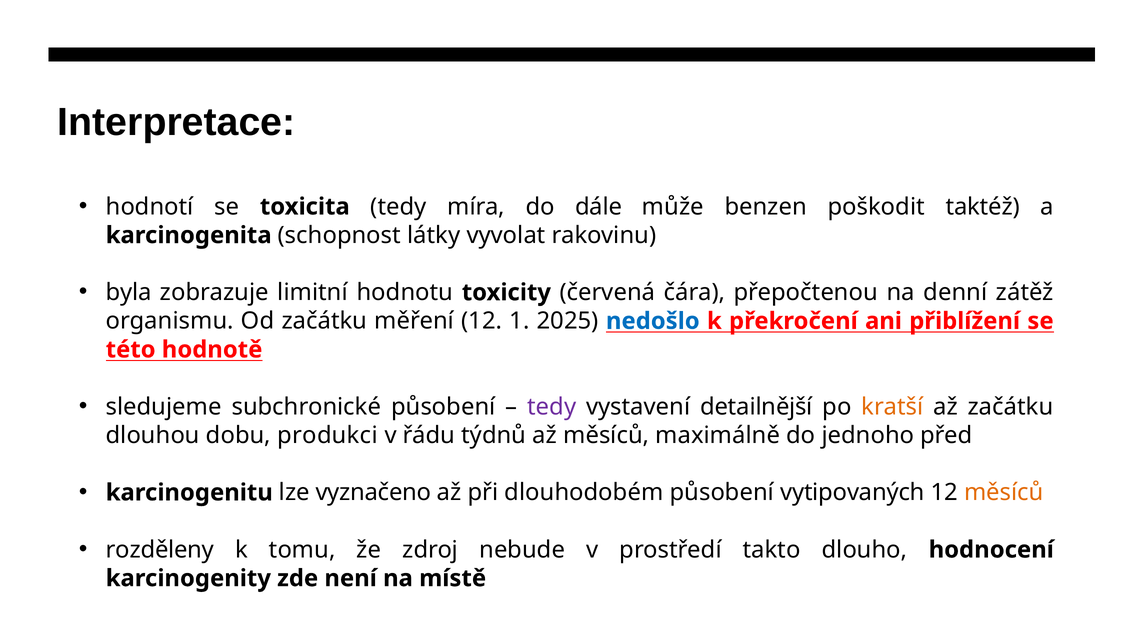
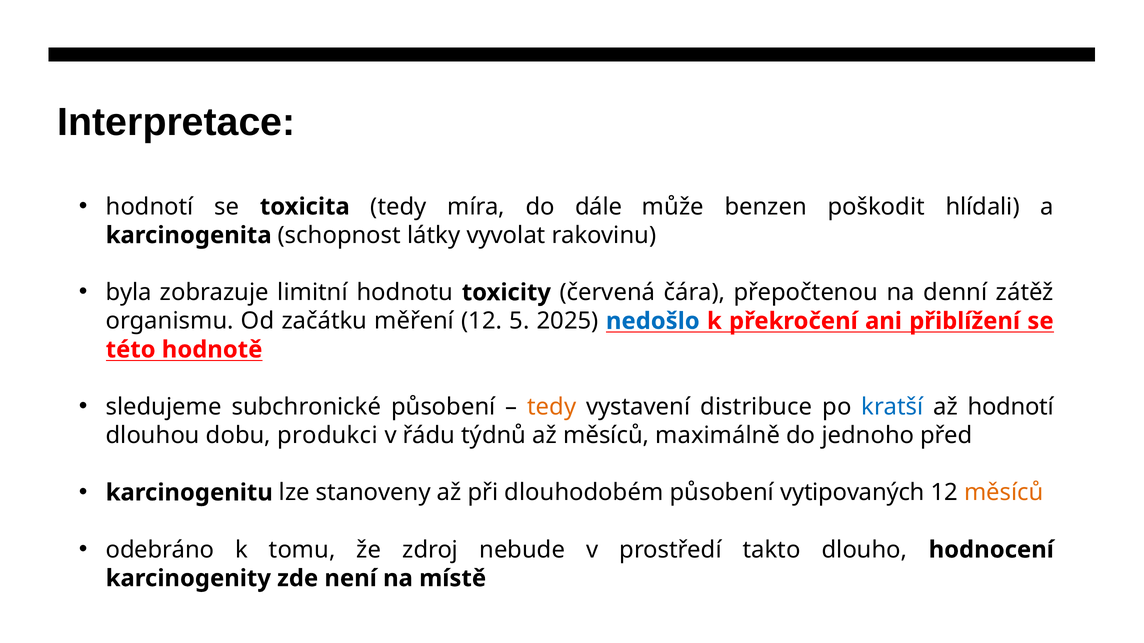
taktéž: taktéž -> hlídali
1: 1 -> 5
tedy at (552, 407) colour: purple -> orange
detailnější: detailnější -> distribuce
kratší colour: orange -> blue
až začátku: začátku -> hodnotí
vyznačeno: vyznačeno -> stanoveny
rozděleny: rozděleny -> odebráno
